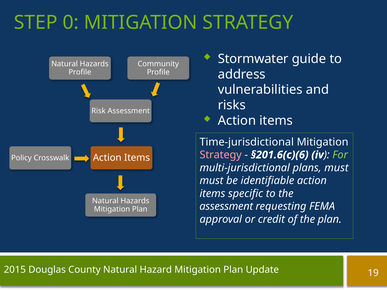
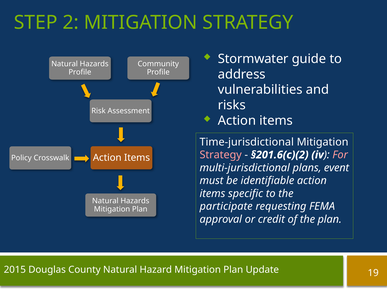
0: 0 -> 2
§201.6(c)(6: §201.6(c)(6 -> §201.6(c)(2
For colour: light green -> pink
plans must: must -> event
assessment at (226, 207): assessment -> participate
